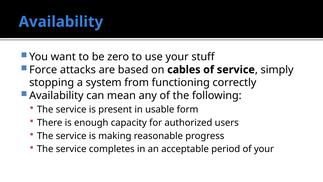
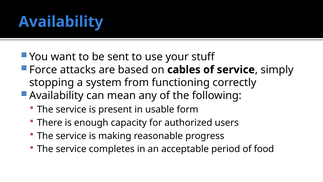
zero: zero -> sent
of your: your -> food
